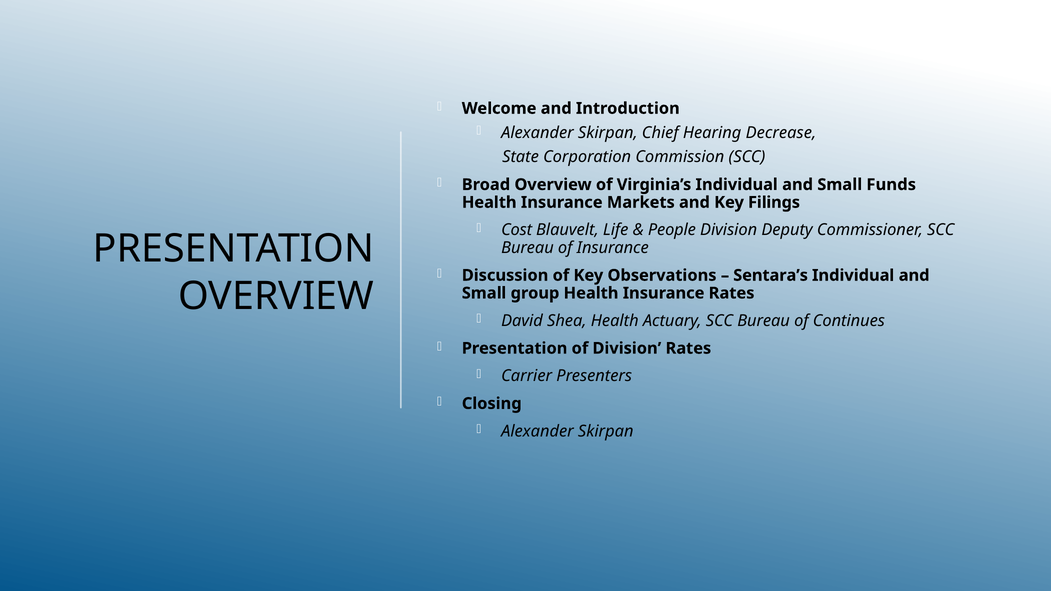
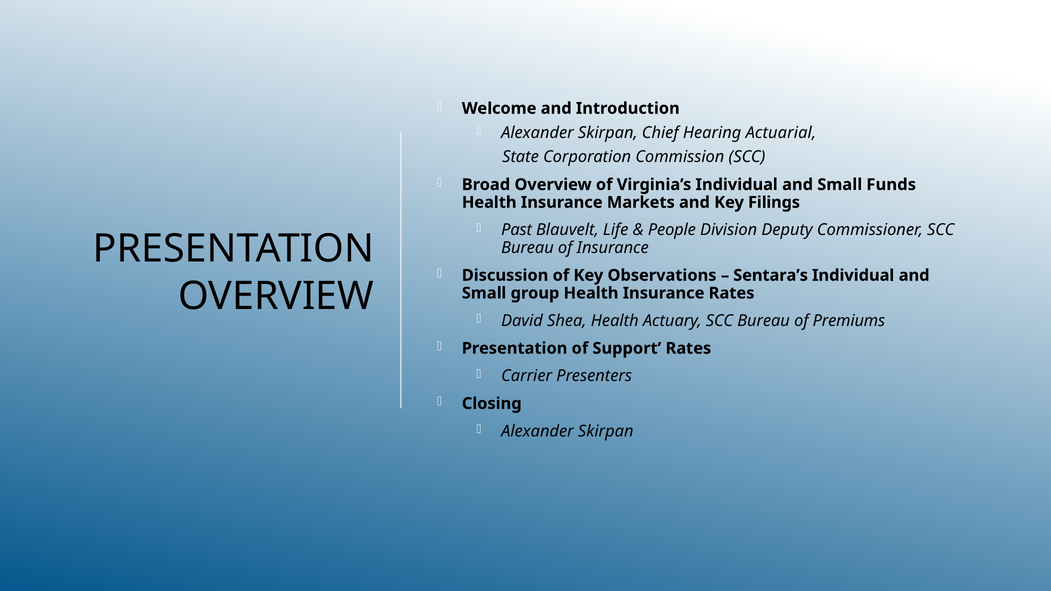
Decrease: Decrease -> Actuarial
Cost: Cost -> Past
Continues: Continues -> Premiums
of Division: Division -> Support
